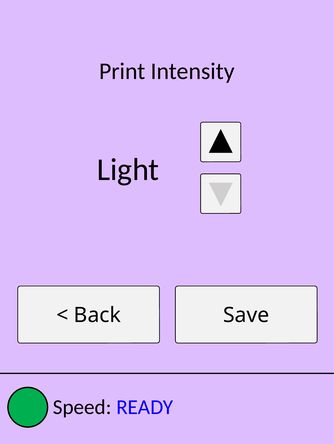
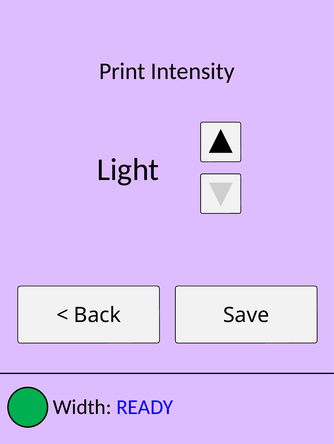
Speed: Speed -> Width
